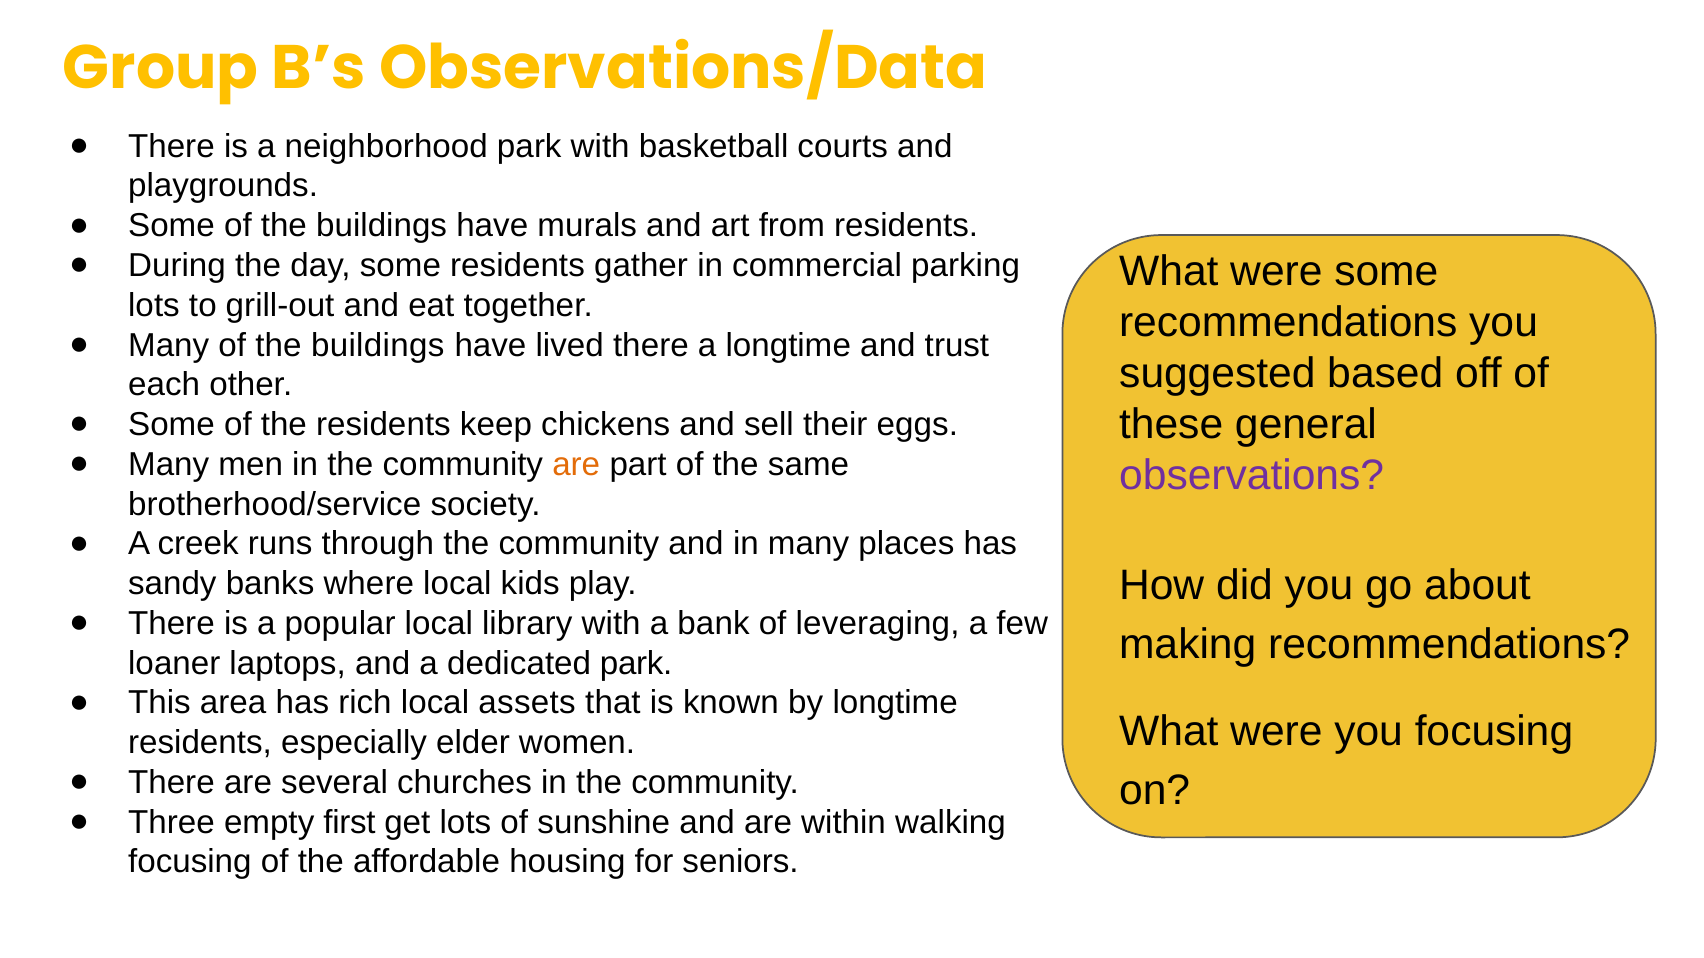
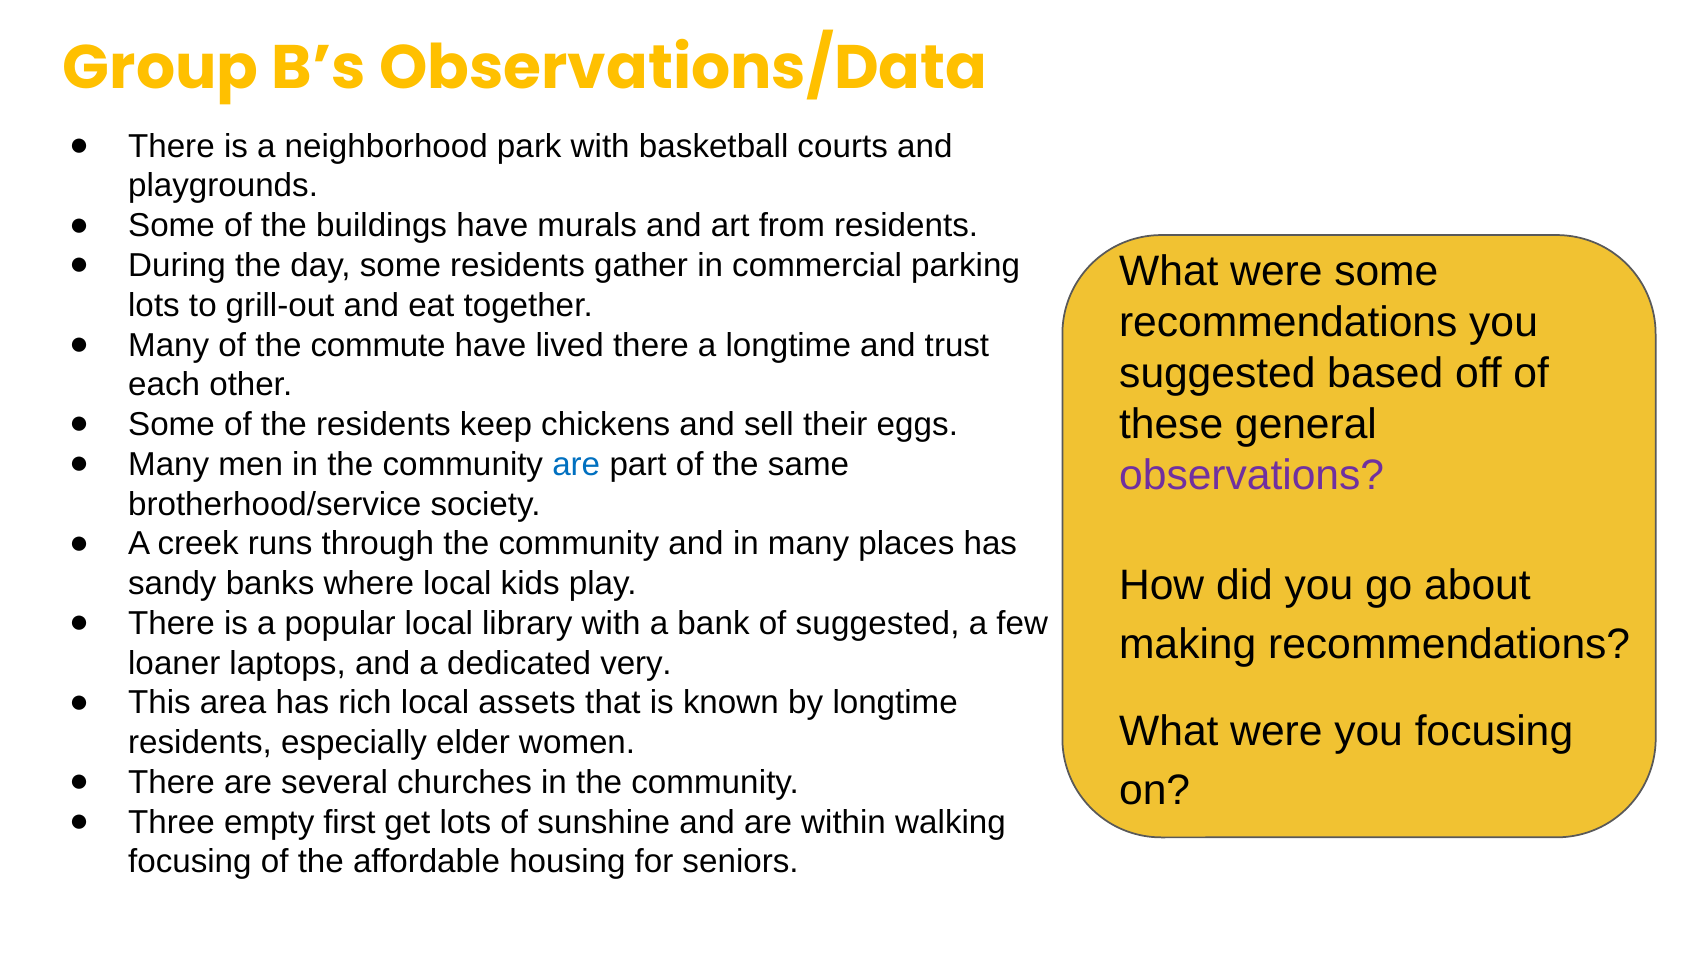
Many of the buildings: buildings -> commute
are at (576, 465) colour: orange -> blue
of leveraging: leveraging -> suggested
dedicated park: park -> very
